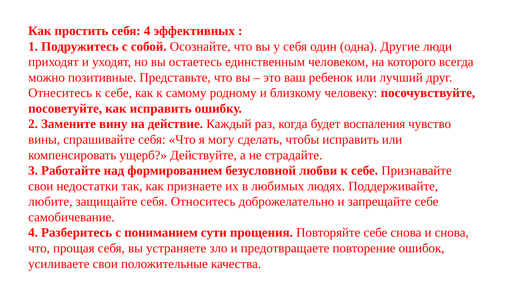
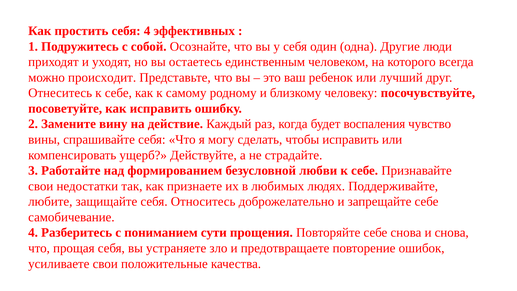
позитивные: позитивные -> происходит
